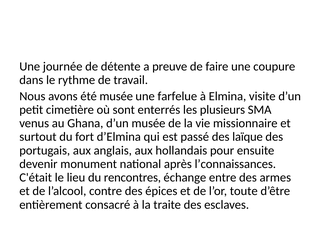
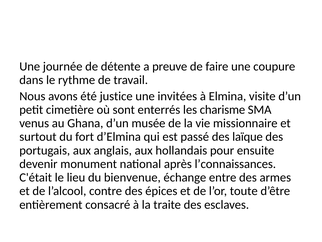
été musée: musée -> justice
farfelue: farfelue -> invitées
plusieurs: plusieurs -> charisme
rencontres: rencontres -> bienvenue
